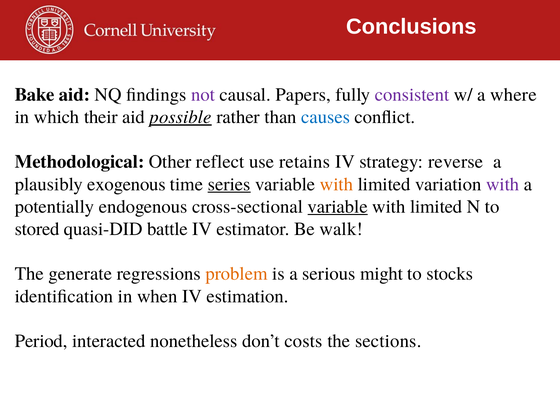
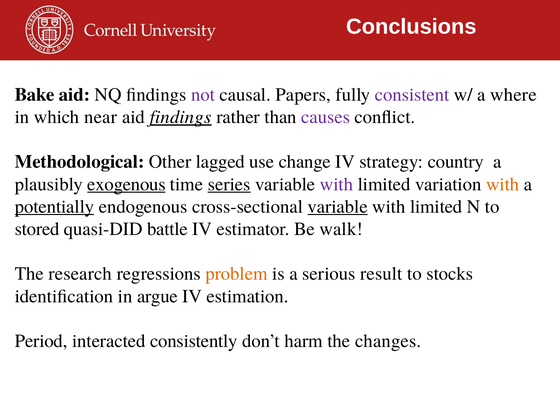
their: their -> near
aid possible: possible -> findings
causes colour: blue -> purple
reflect: reflect -> lagged
retains: retains -> change
reverse: reverse -> country
exogenous underline: none -> present
with at (337, 184) colour: orange -> purple
with at (503, 184) colour: purple -> orange
potentially underline: none -> present
generate: generate -> research
might: might -> result
when: when -> argue
nonetheless: nonetheless -> consistently
costs: costs -> harm
sections: sections -> changes
